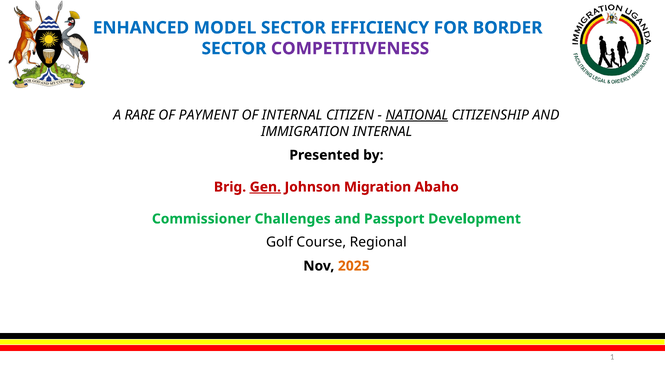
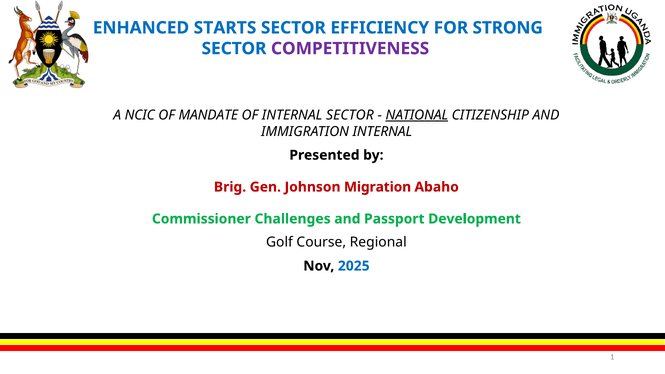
MODEL: MODEL -> STARTS
BORDER: BORDER -> STRONG
RARE: RARE -> NCIC
PAYMENT: PAYMENT -> MANDATE
INTERNAL CITIZEN: CITIZEN -> SECTOR
Gen underline: present -> none
2025 colour: orange -> blue
